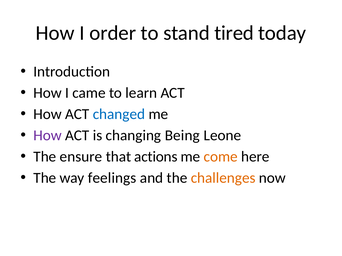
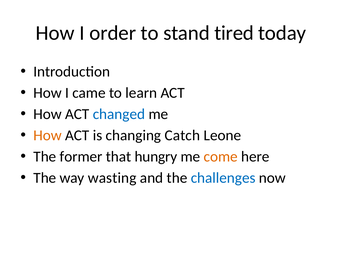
How at (48, 136) colour: purple -> orange
Being: Being -> Catch
ensure: ensure -> former
actions: actions -> hungry
feelings: feelings -> wasting
challenges colour: orange -> blue
